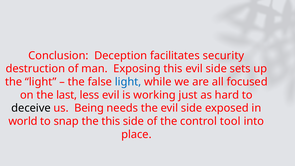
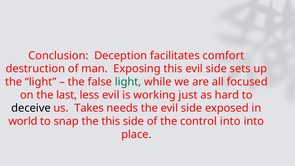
security: security -> comfort
light at (128, 82) colour: blue -> green
Being: Being -> Takes
control tool: tool -> into
